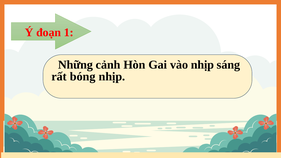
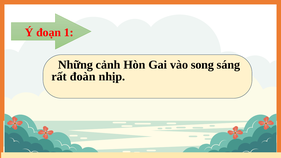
vào nhịp: nhịp -> song
bóng: bóng -> đoàn
